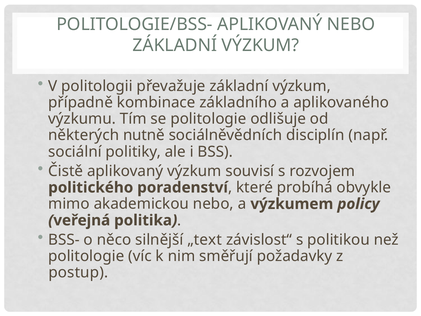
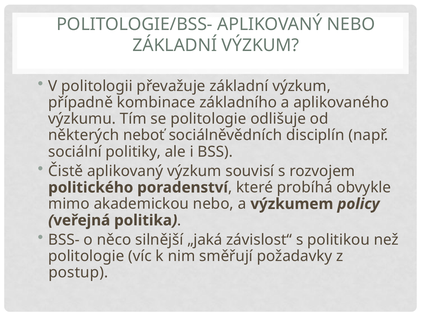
nutně: nutně -> neboť
„text: „text -> „jaká
